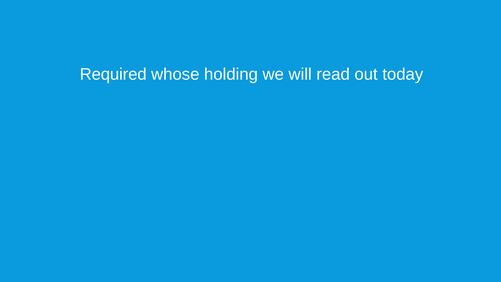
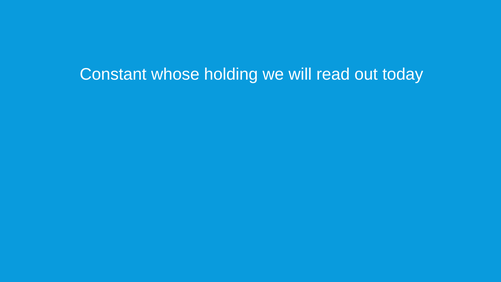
Required: Required -> Constant
